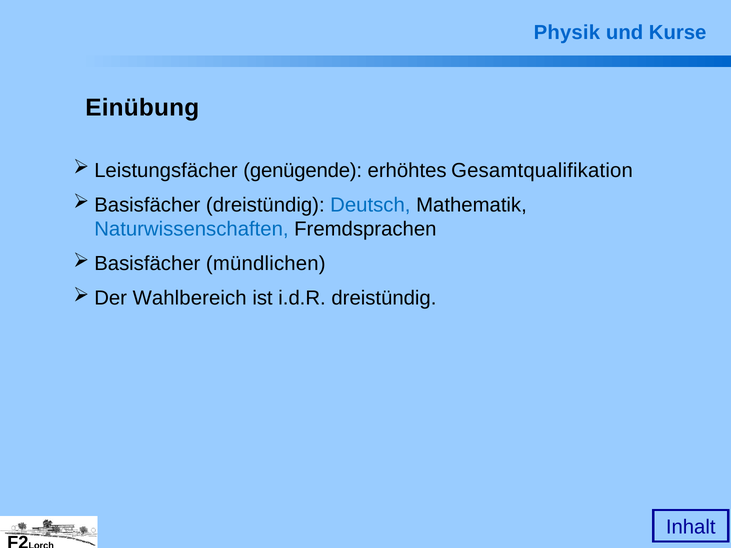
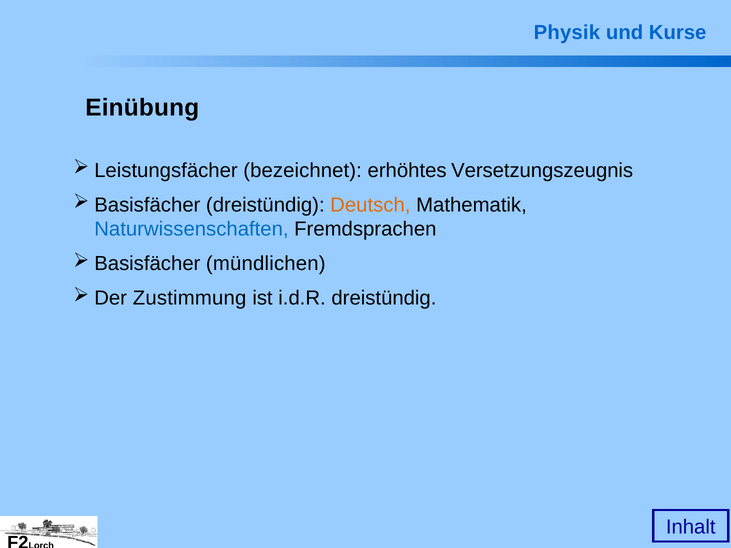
genügende: genügende -> bezeichnet
Gesamtqualifikation: Gesamtqualifikation -> Versetzungszeugnis
Deutsch colour: blue -> orange
Wahlbereich: Wahlbereich -> Zustimmung
